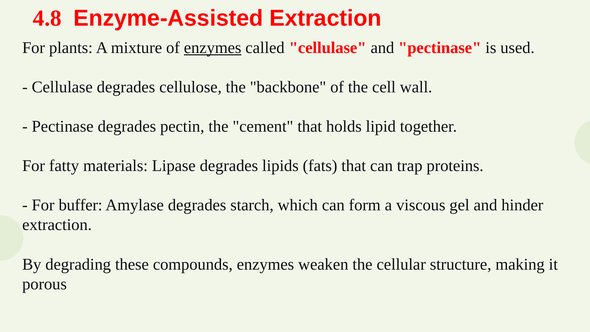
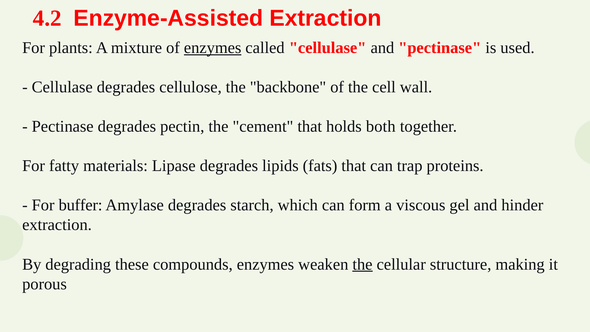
4.8: 4.8 -> 4.2
lipid: lipid -> both
the at (362, 264) underline: none -> present
